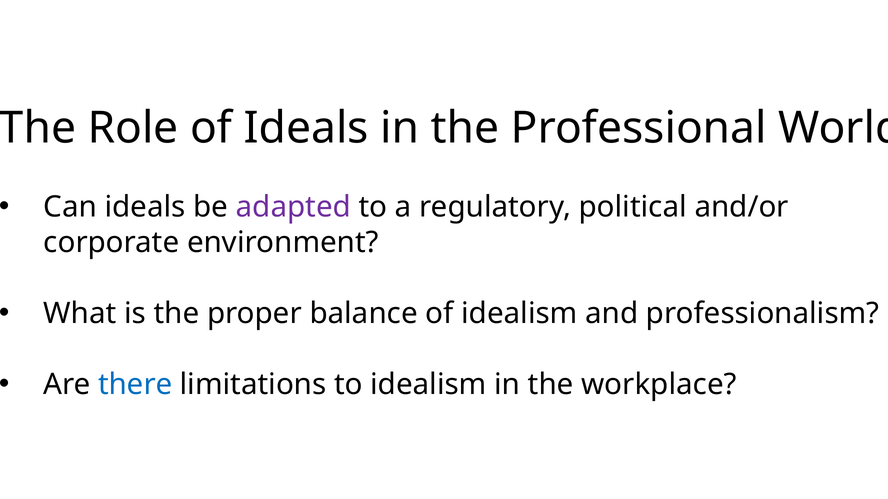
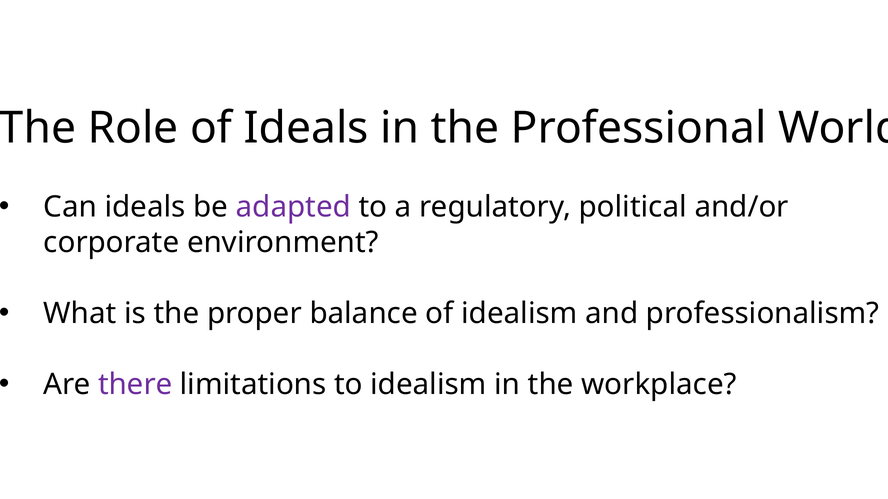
there colour: blue -> purple
